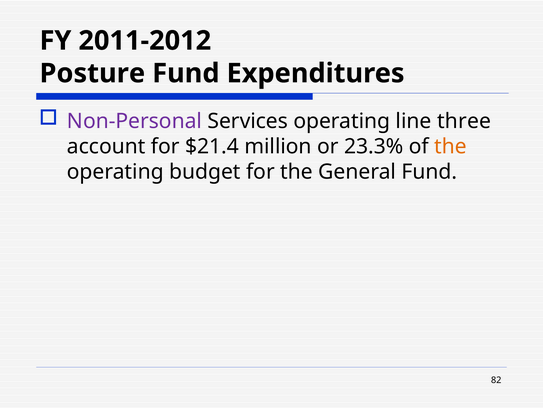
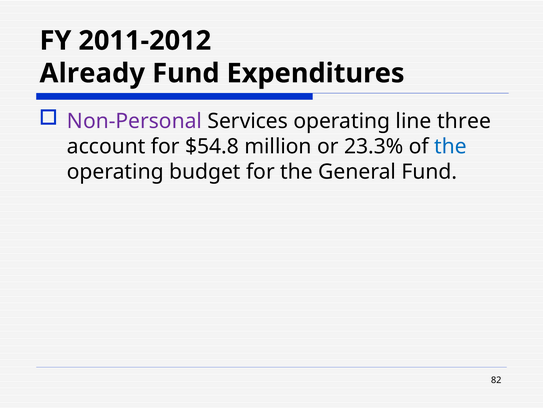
Posture: Posture -> Already
$21.4: $21.4 -> $54.8
the at (451, 146) colour: orange -> blue
